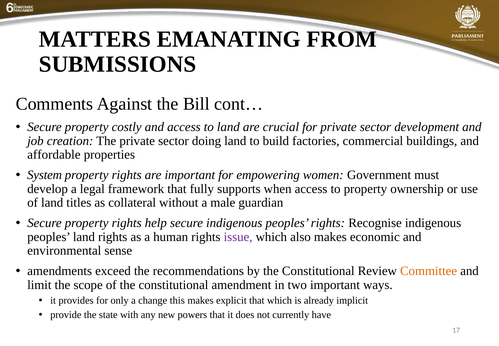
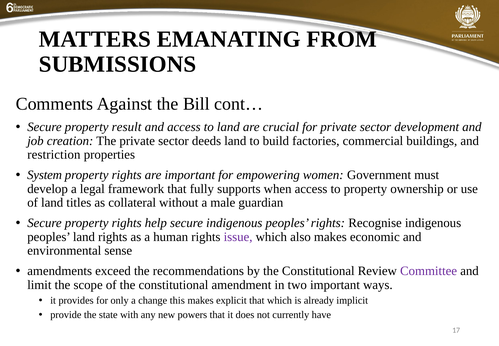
costly: costly -> result
doing: doing -> deeds
affordable: affordable -> restriction
Committee colour: orange -> purple
